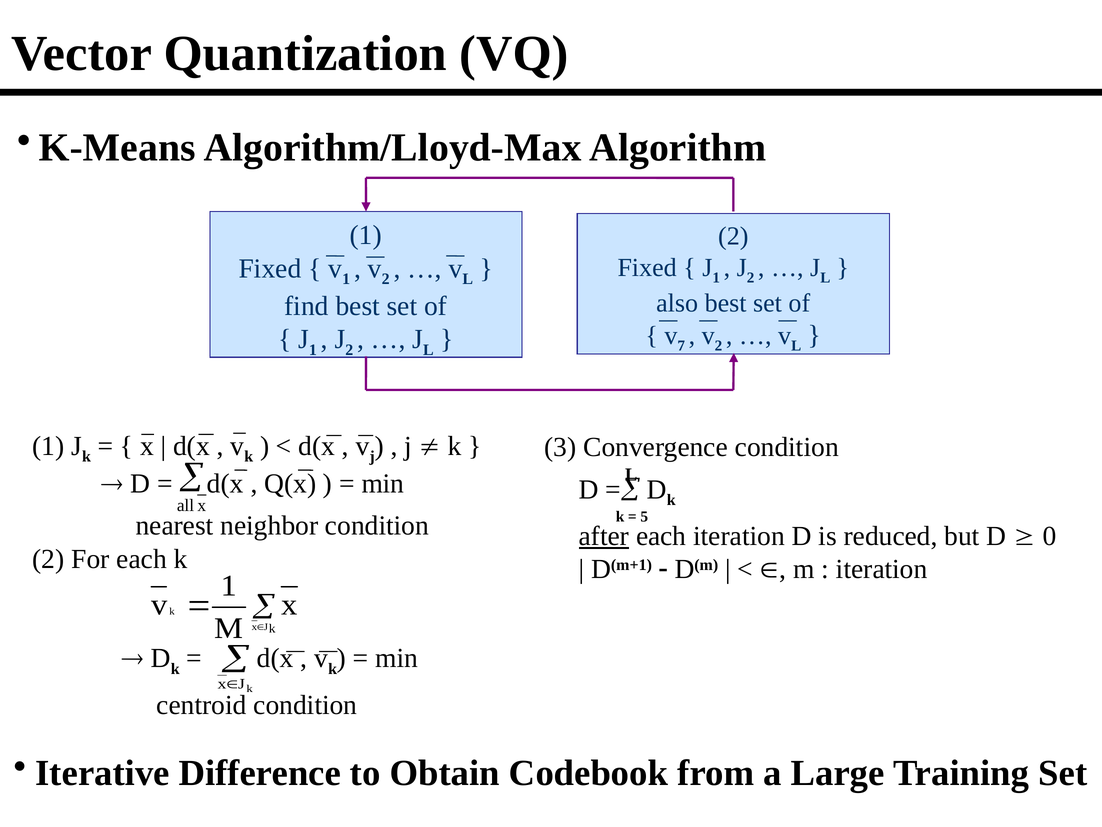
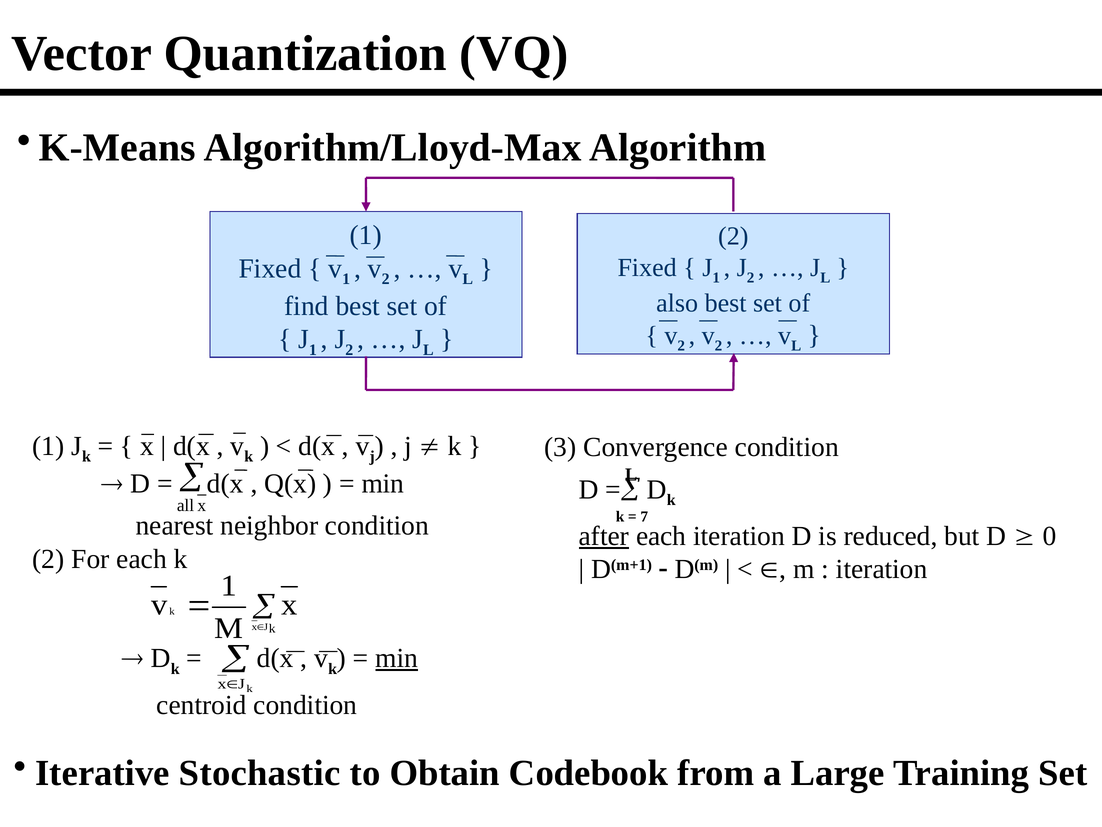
7 at (681, 346): 7 -> 2
5: 5 -> 7
min at (397, 658) underline: none -> present
Difference: Difference -> Stochastic
